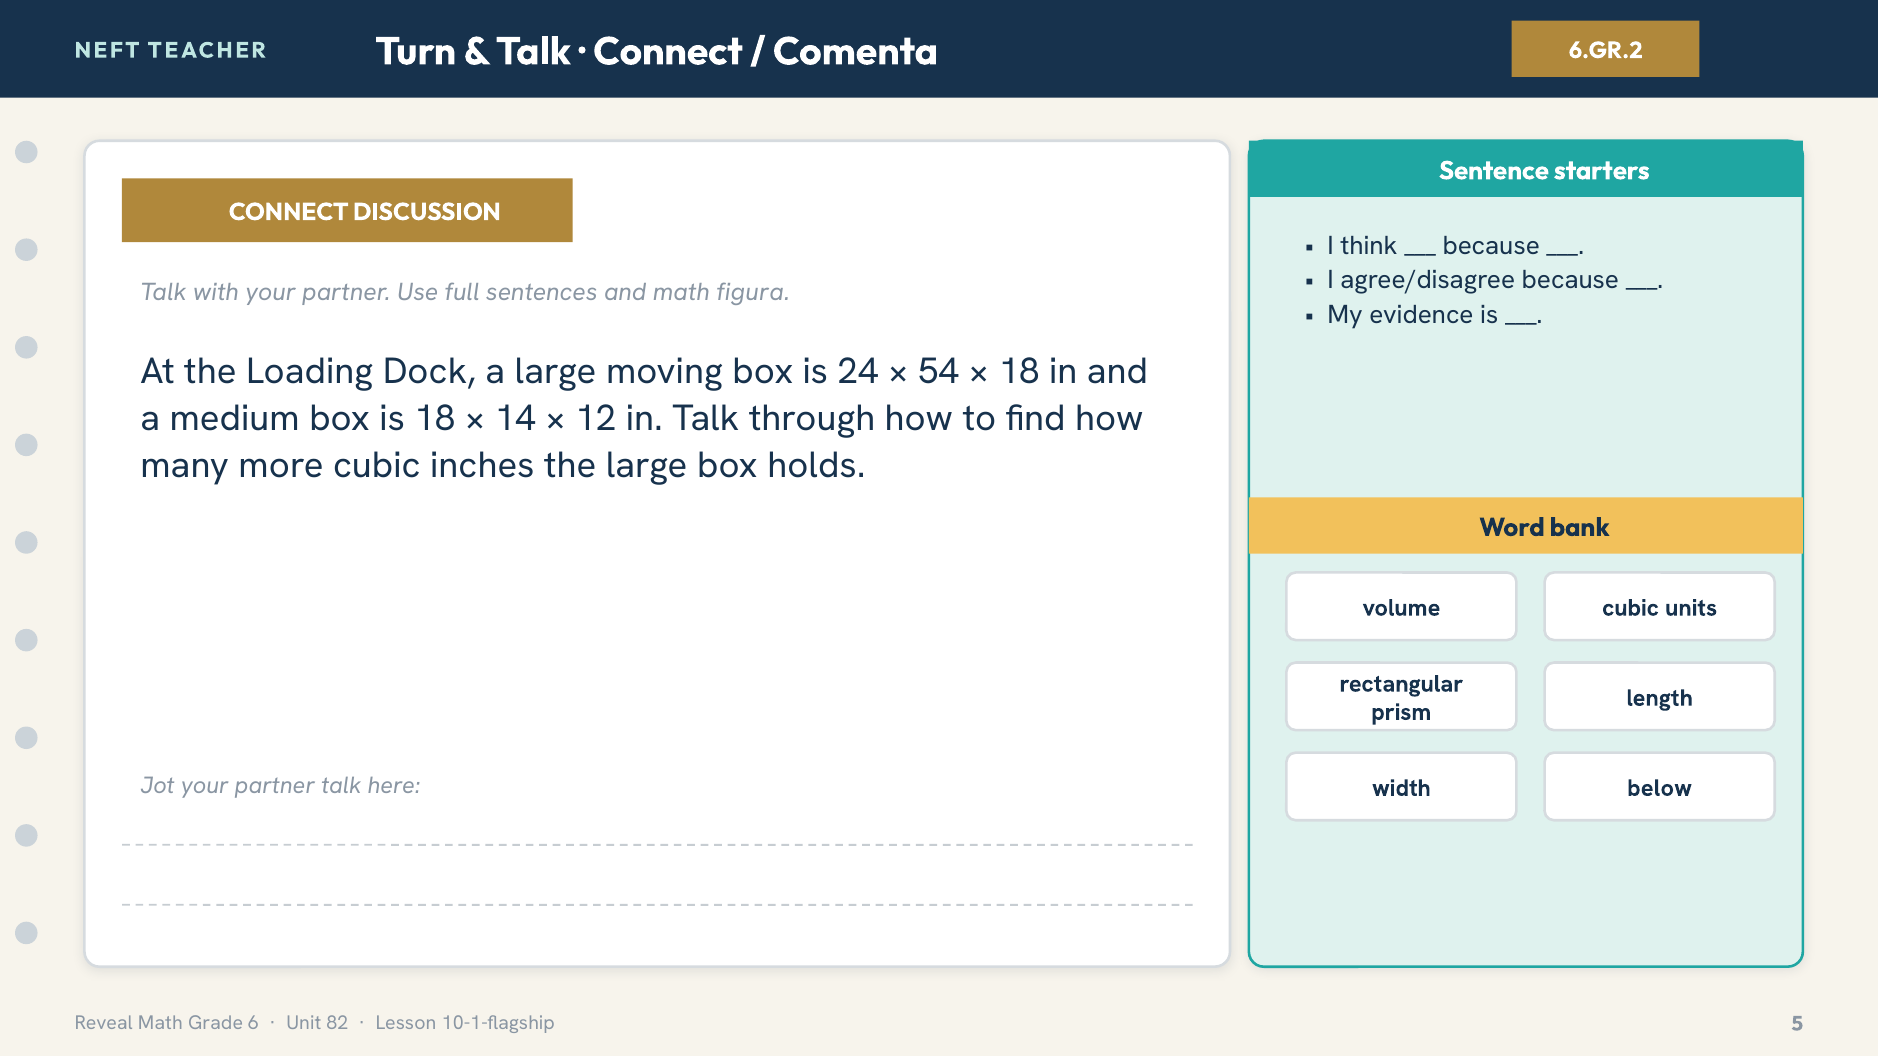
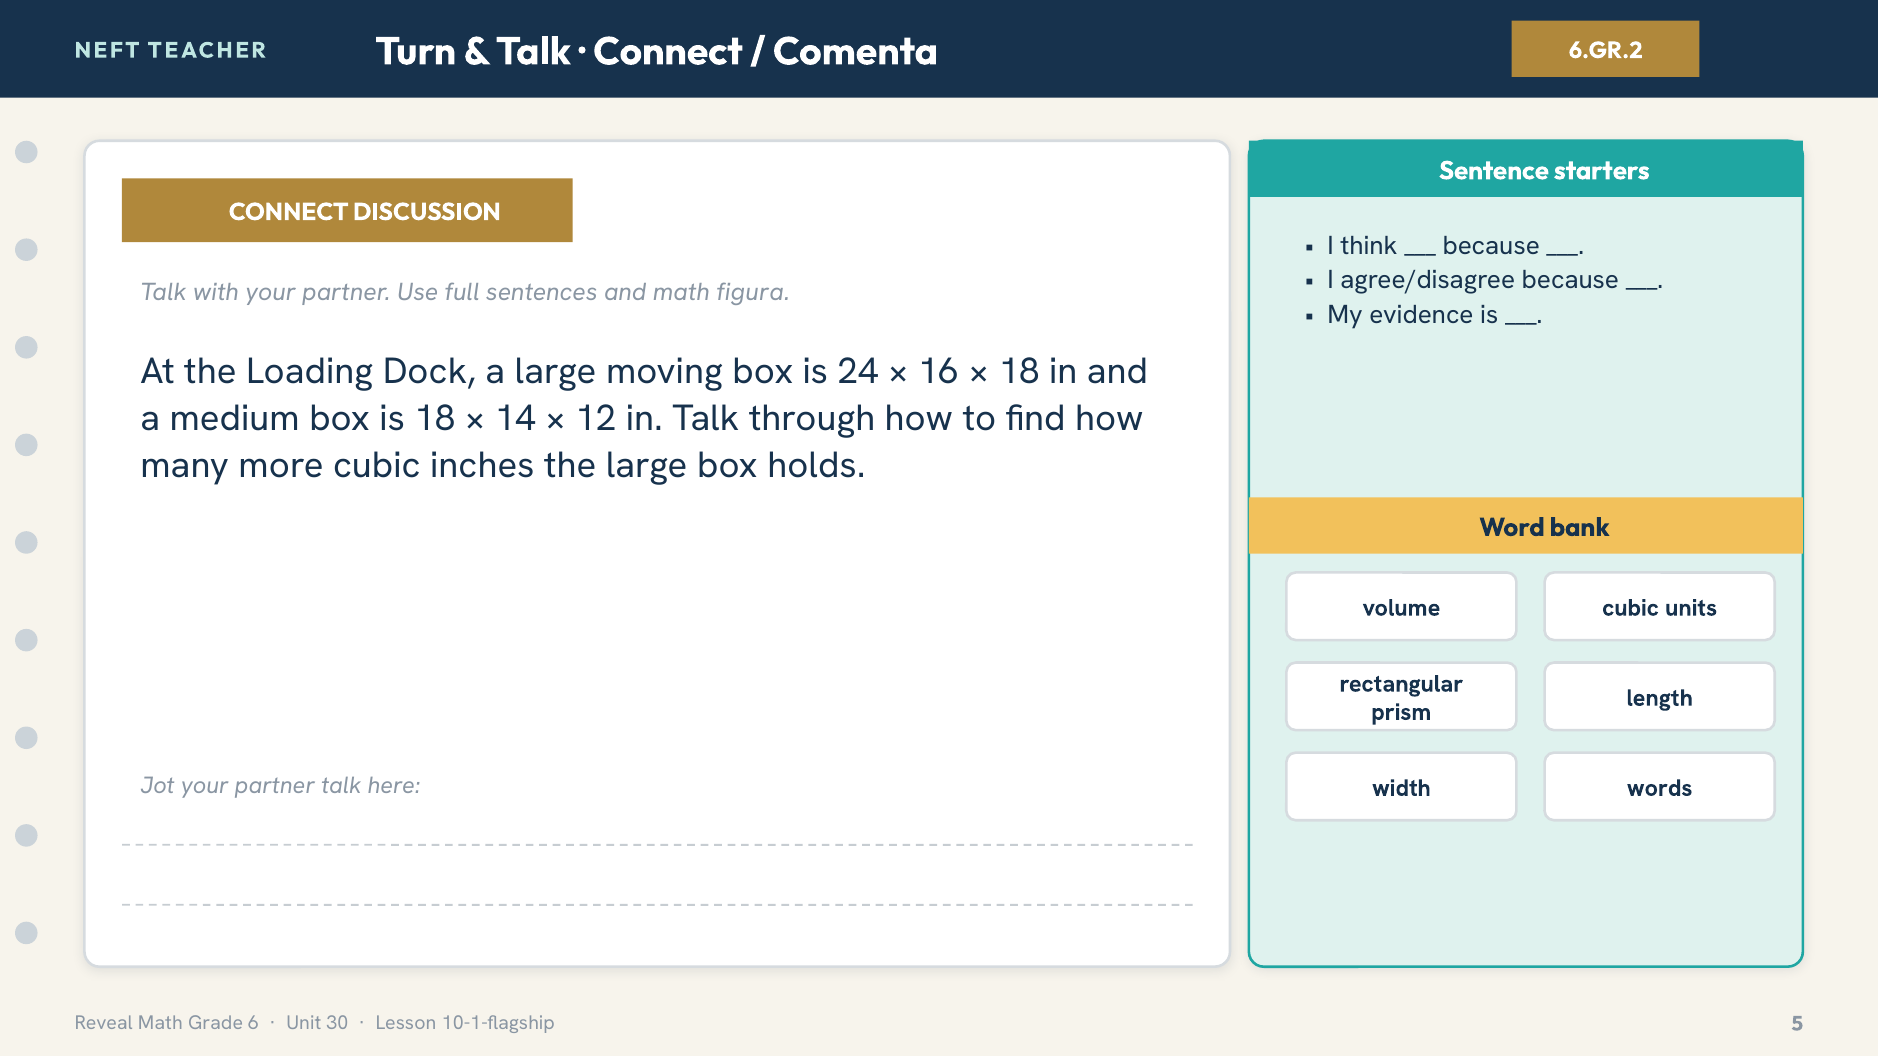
54: 54 -> 16
below: below -> words
82: 82 -> 30
